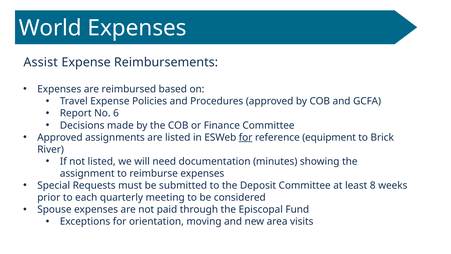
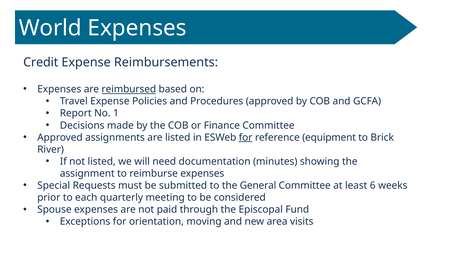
Assist: Assist -> Credit
reimbursed underline: none -> present
6: 6 -> 1
Deposit: Deposit -> General
8: 8 -> 6
